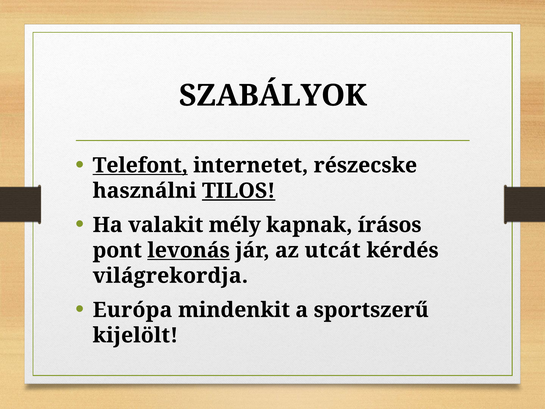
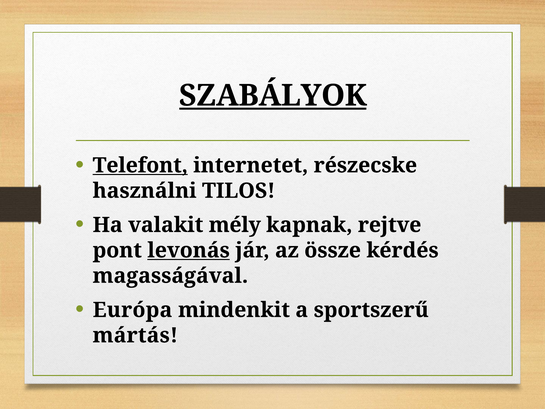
SZABÁLYOK underline: none -> present
TILOS underline: present -> none
írásos: írásos -> rejtve
utcát: utcát -> össze
világrekordja: világrekordja -> magasságával
kijelölt: kijelölt -> mártás
